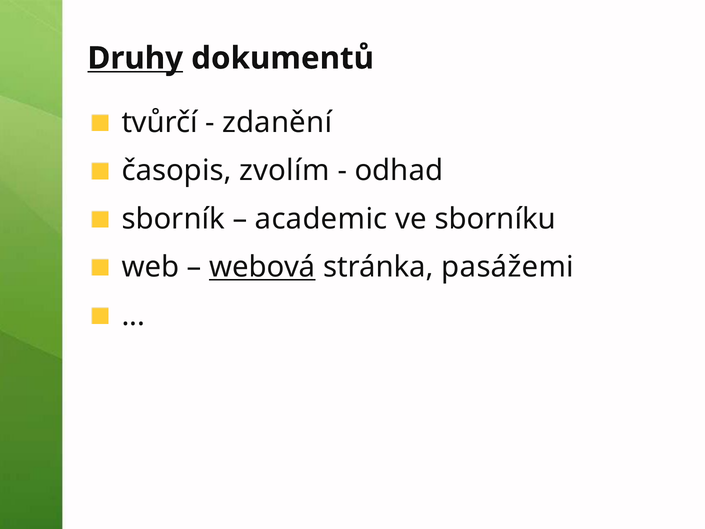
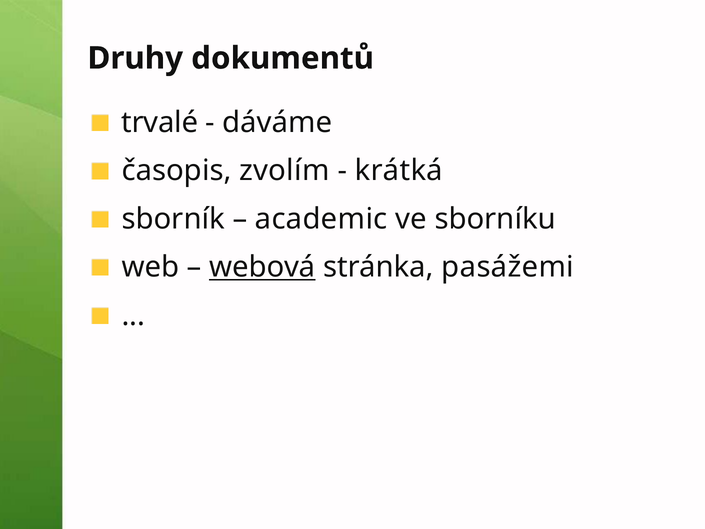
Druhy underline: present -> none
tvůrčí: tvůrčí -> trvalé
zdanění: zdanění -> dáváme
odhad: odhad -> krátká
